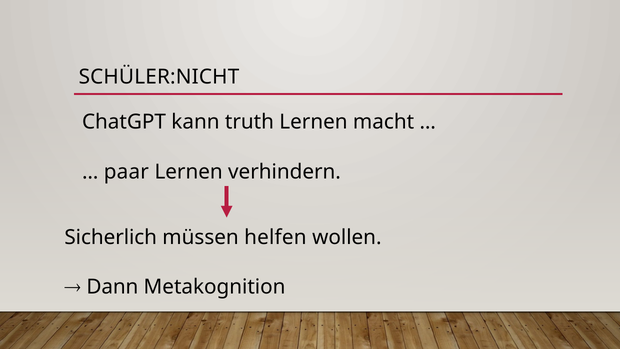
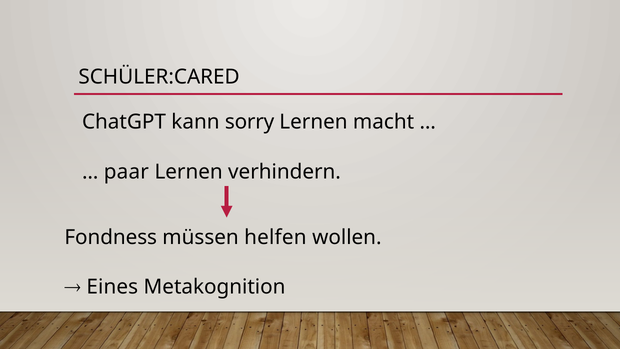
SCHÜLER:NICHT: SCHÜLER:NICHT -> SCHÜLER:CARED
truth: truth -> sorry
Sicherlich: Sicherlich -> Fondness
Dann: Dann -> Eines
